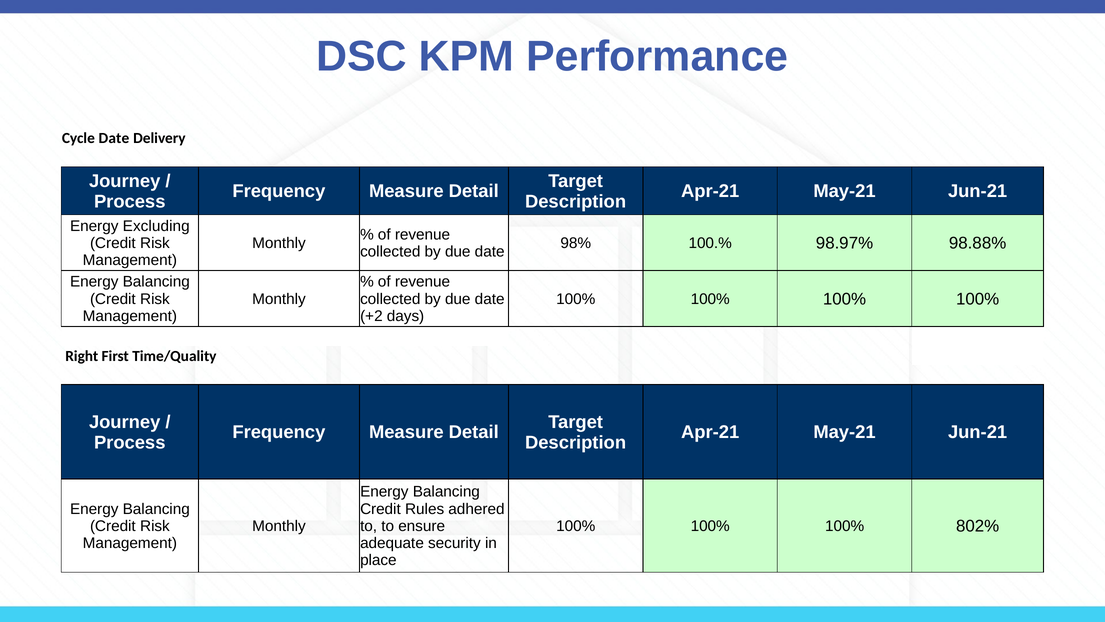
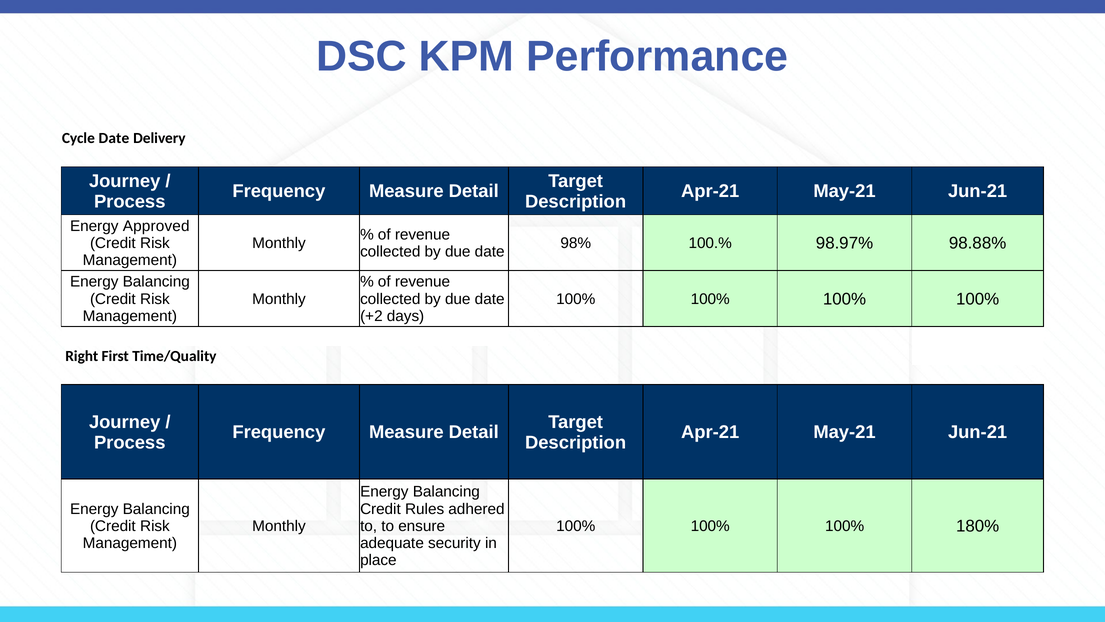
Excluding: Excluding -> Approved
802%: 802% -> 180%
